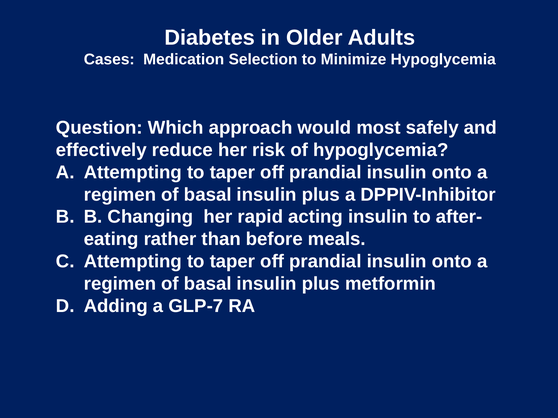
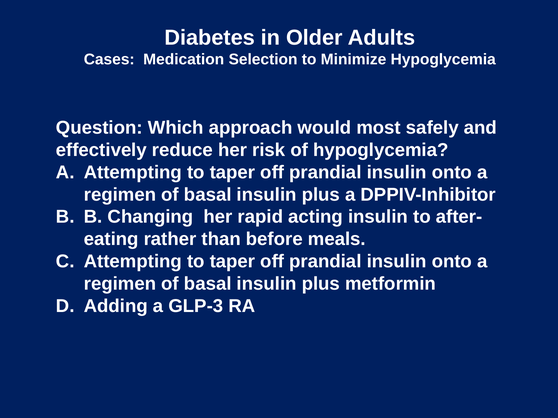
GLP-7: GLP-7 -> GLP-3
